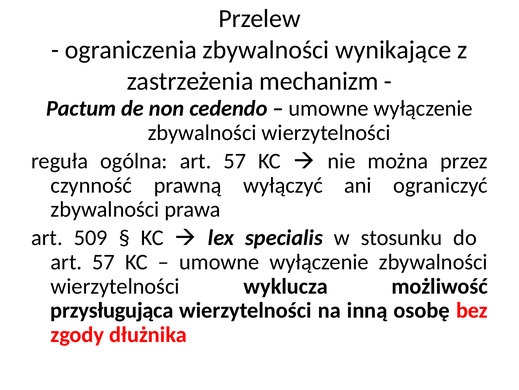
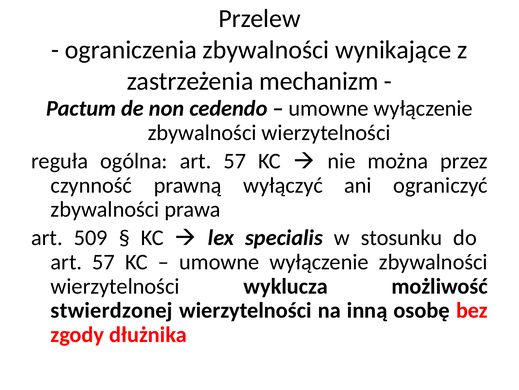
przysługująca: przysługująca -> stwierdzonej
